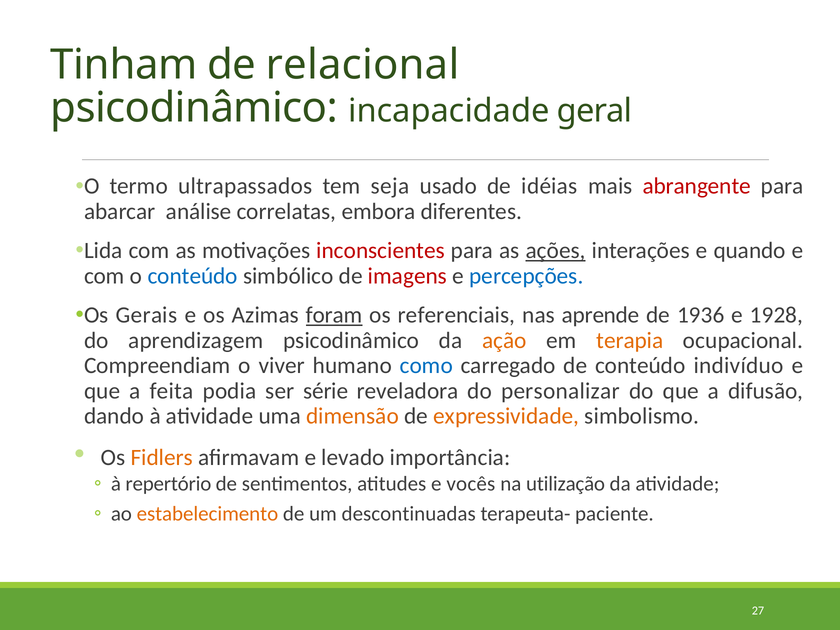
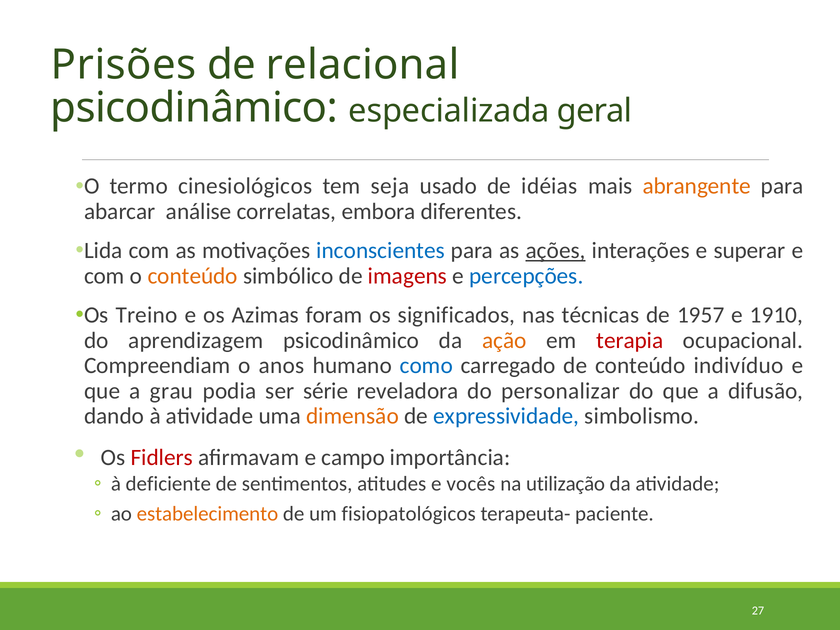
Tinham: Tinham -> Prisões
incapacidade: incapacidade -> especializada
ultrapassados: ultrapassados -> cinesiológicos
abrangente colour: red -> orange
inconscientes colour: red -> blue
quando: quando -> superar
conteúdo at (193, 276) colour: blue -> orange
Gerais: Gerais -> Treino
foram underline: present -> none
referenciais: referenciais -> significados
aprende: aprende -> técnicas
1936: 1936 -> 1957
1928: 1928 -> 1910
terapia colour: orange -> red
viver: viver -> anos
feita: feita -> grau
expressividade colour: orange -> blue
Fidlers colour: orange -> red
levado: levado -> campo
repertório: repertório -> deficiente
descontinuadas: descontinuadas -> fisiopatológicos
